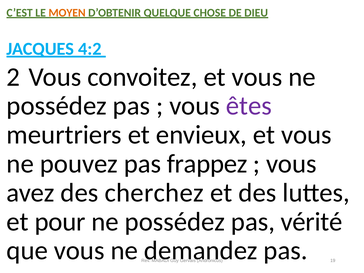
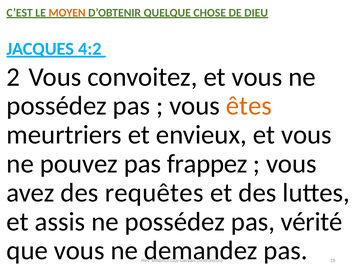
êtes colour: purple -> orange
cherchez: cherchez -> requêtes
pour: pour -> assis
